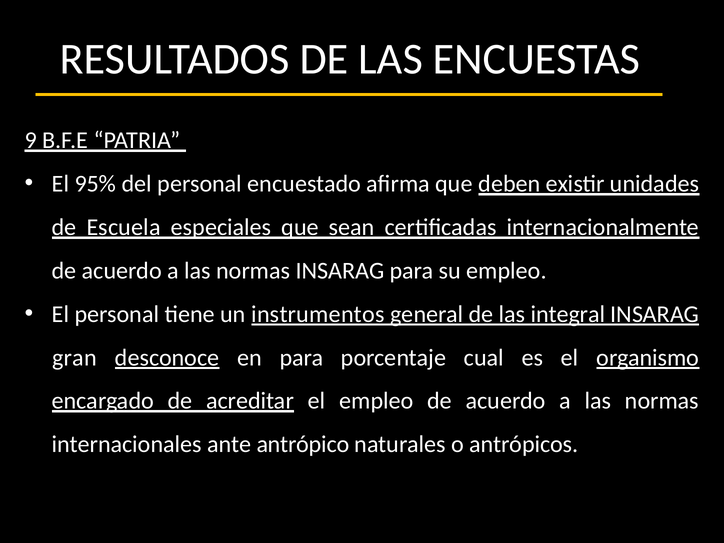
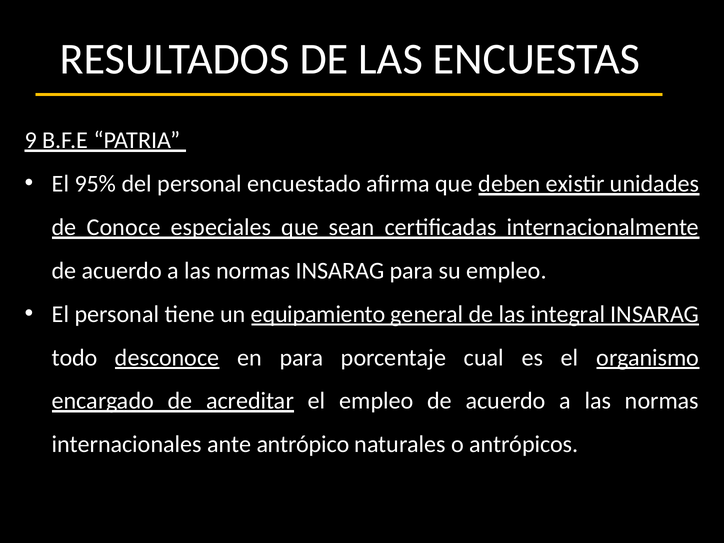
Escuela: Escuela -> Conoce
instrumentos: instrumentos -> equipamiento
gran: gran -> todo
